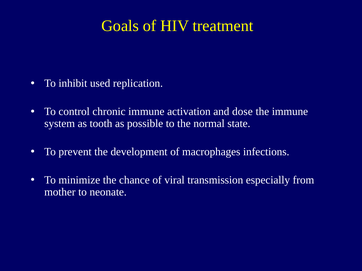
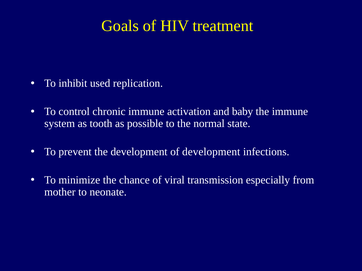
dose: dose -> baby
of macrophages: macrophages -> development
